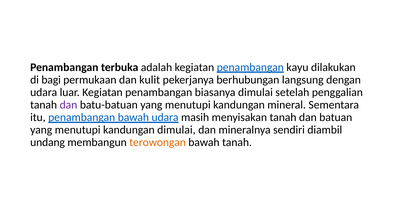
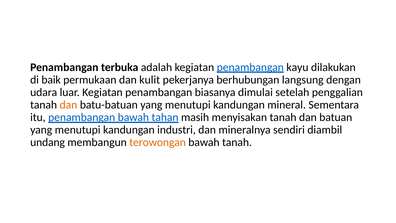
bagi: bagi -> baik
dan at (68, 105) colour: purple -> orange
bawah udara: udara -> tahan
kandungan dimulai: dimulai -> industri
